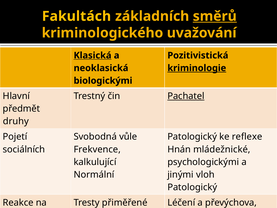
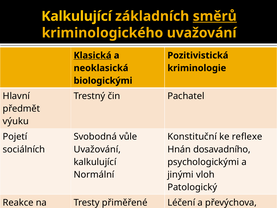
Fakultách at (76, 16): Fakultách -> Kalkulující
kriminologie underline: present -> none
Pachatel underline: present -> none
druhy: druhy -> výuku
Patologický at (192, 137): Patologický -> Konstituční
Frekvence at (97, 149): Frekvence -> Uvažování
mládežnické: mládežnické -> dosavadního
